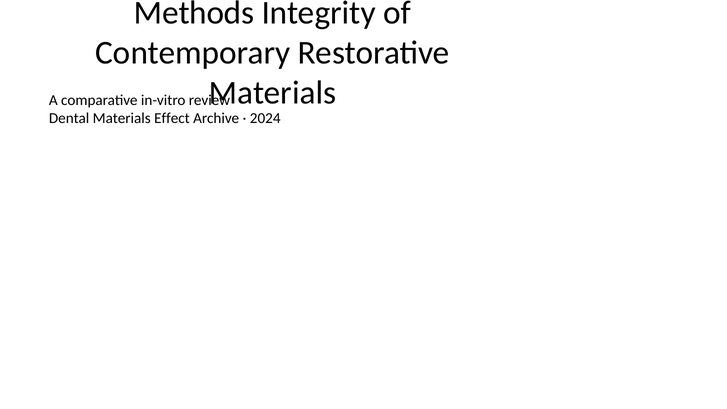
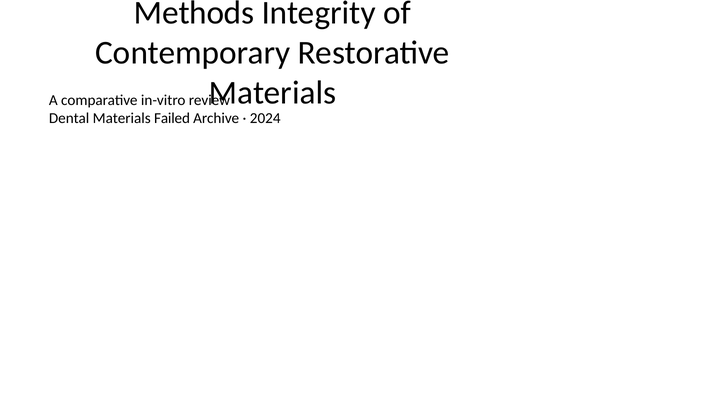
Effect: Effect -> Failed
